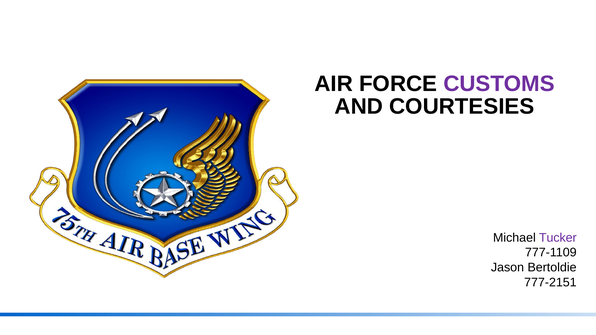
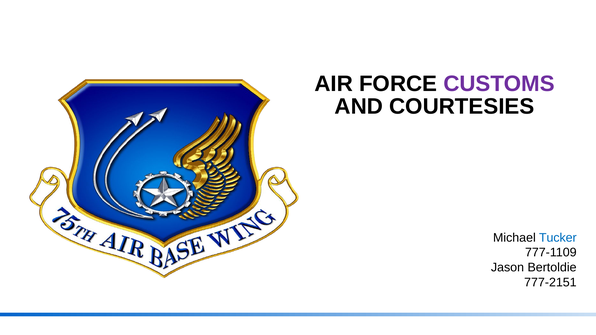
Tucker colour: purple -> blue
